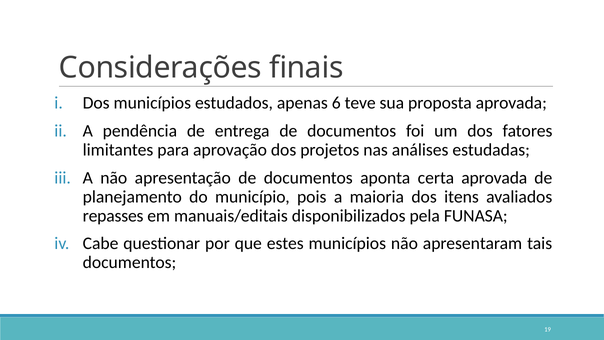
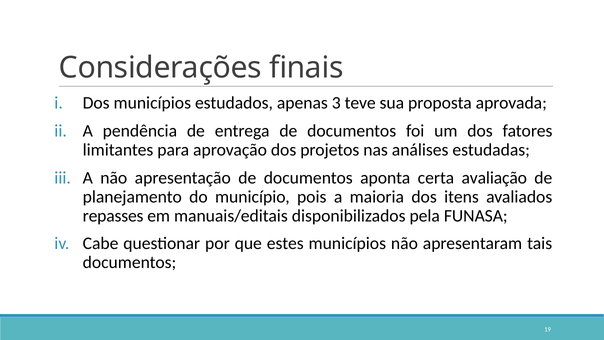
6: 6 -> 3
certa aprovada: aprovada -> avaliação
